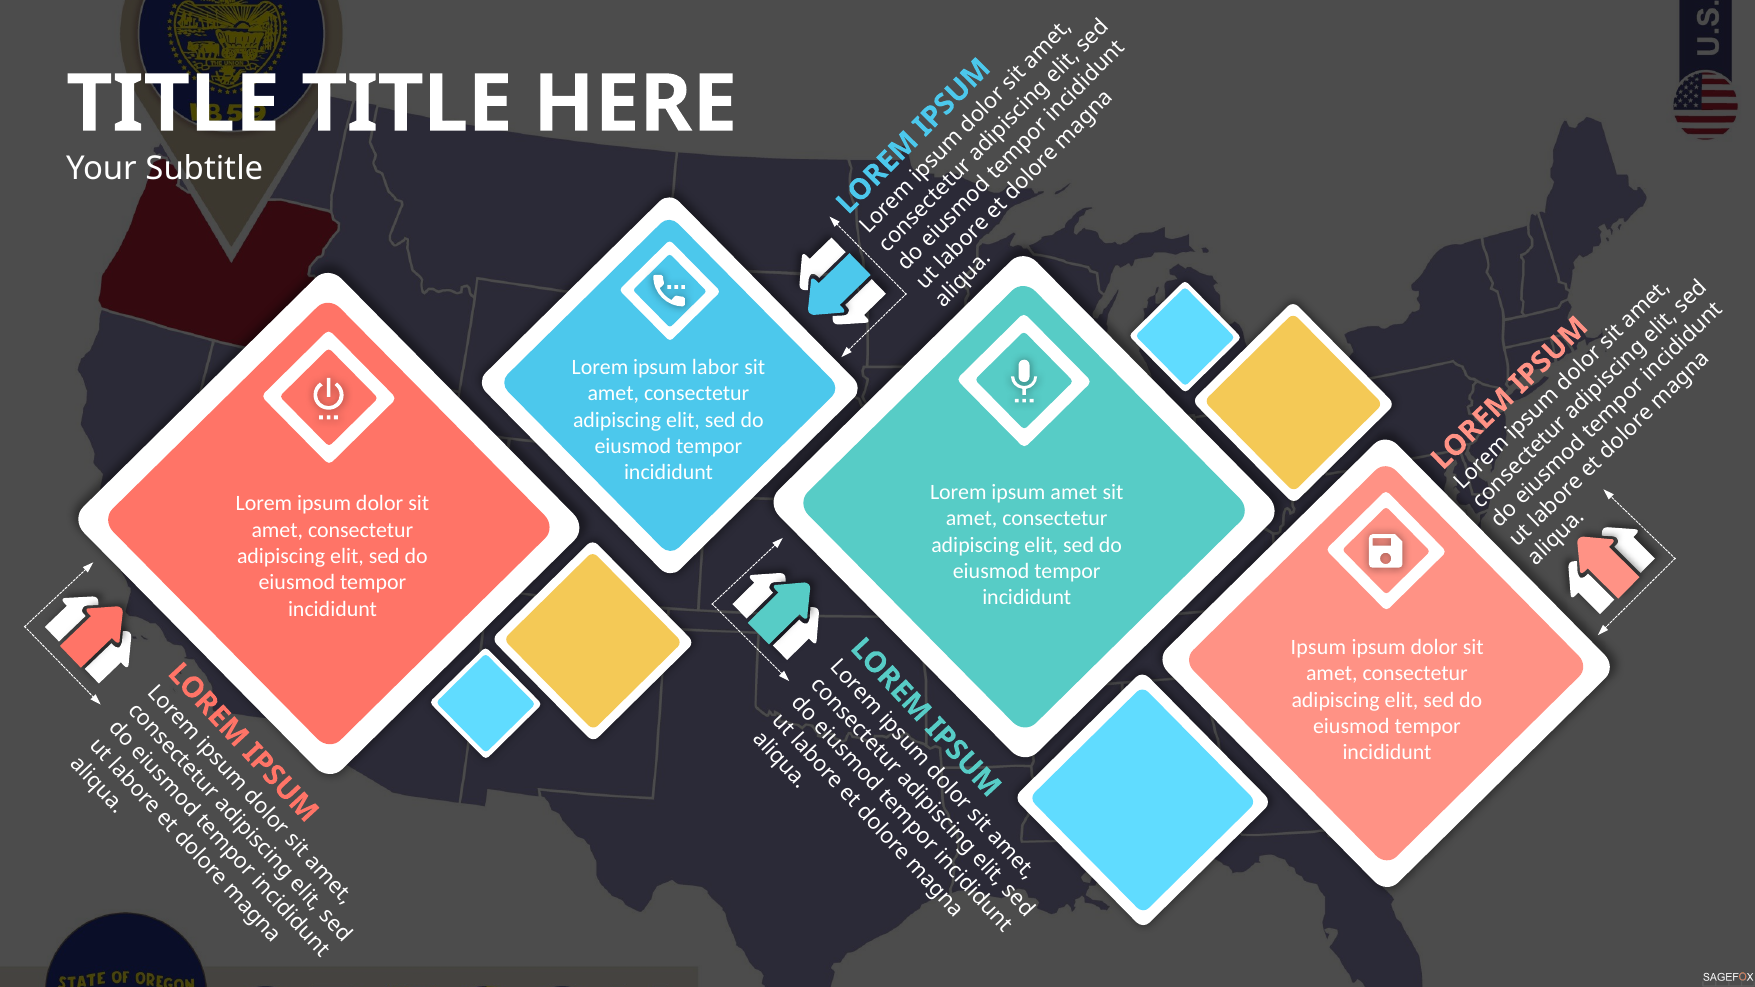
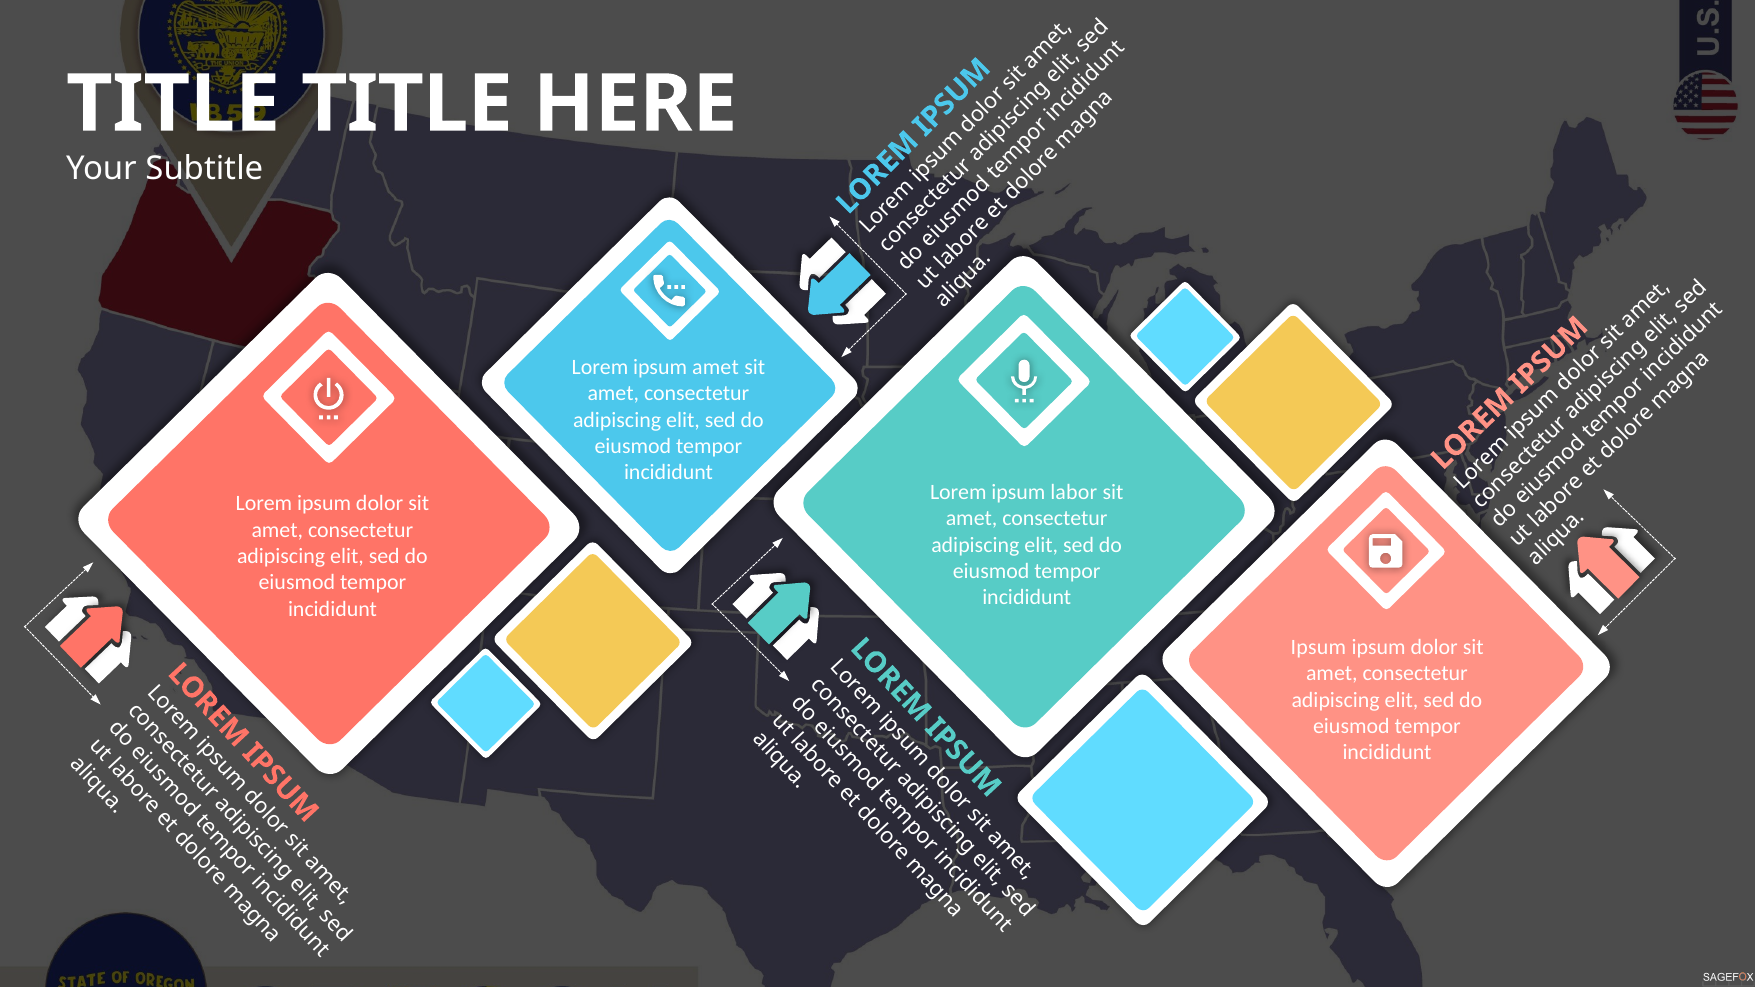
ipsum labor: labor -> amet
ipsum amet: amet -> labor
